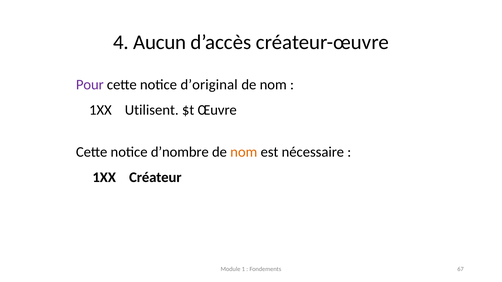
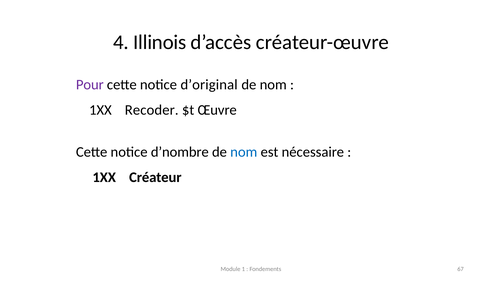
Aucun: Aucun -> Illinois
Utilisent: Utilisent -> Recoder
nom at (244, 152) colour: orange -> blue
